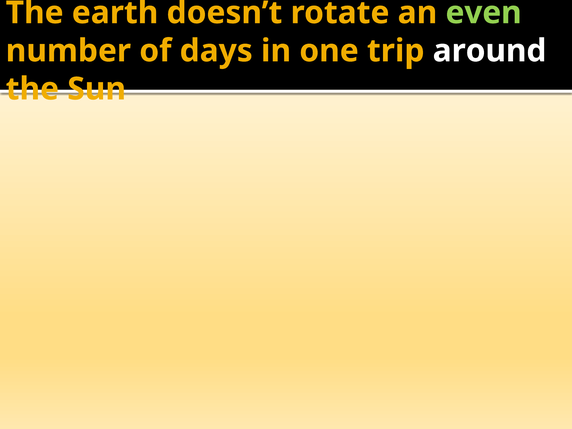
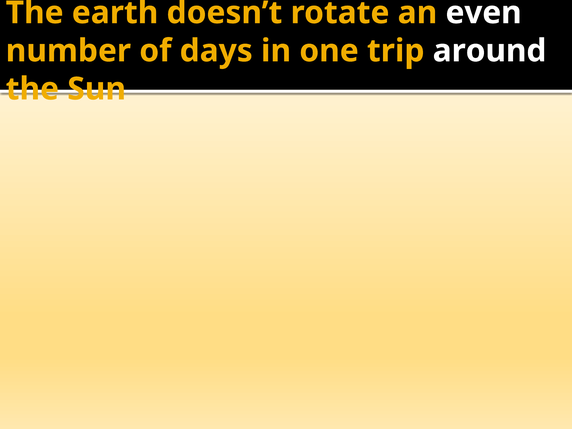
even colour: light green -> white
